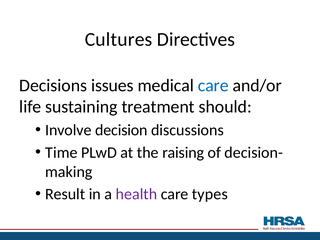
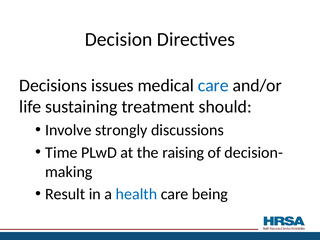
Cultures: Cultures -> Decision
decision: decision -> strongly
health colour: purple -> blue
types: types -> being
